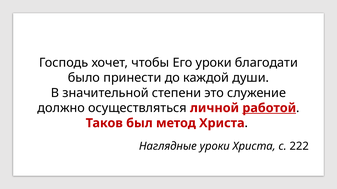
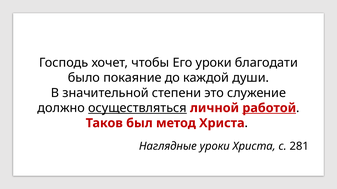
принести: принести -> покаяние
осуществляться underline: none -> present
222: 222 -> 281
